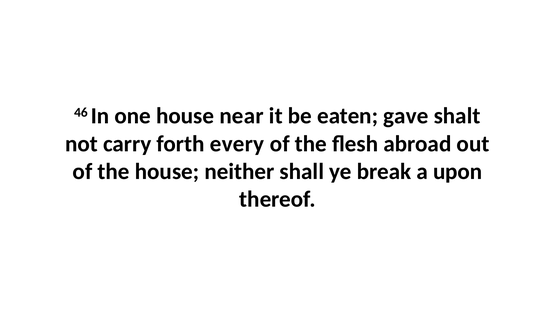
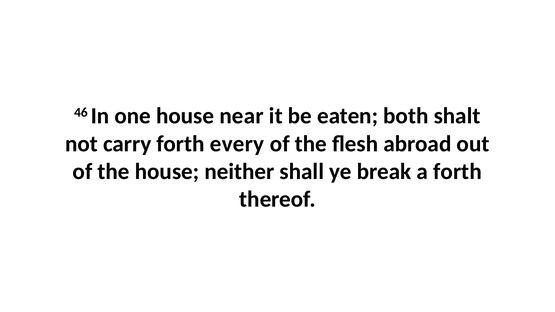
gave: gave -> both
a upon: upon -> forth
